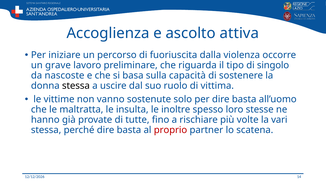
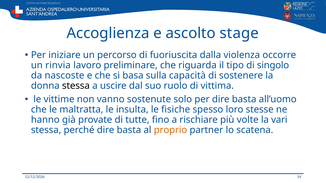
attiva: attiva -> stage
grave: grave -> rinvia
inoltre: inoltre -> fisiche
proprio colour: red -> orange
